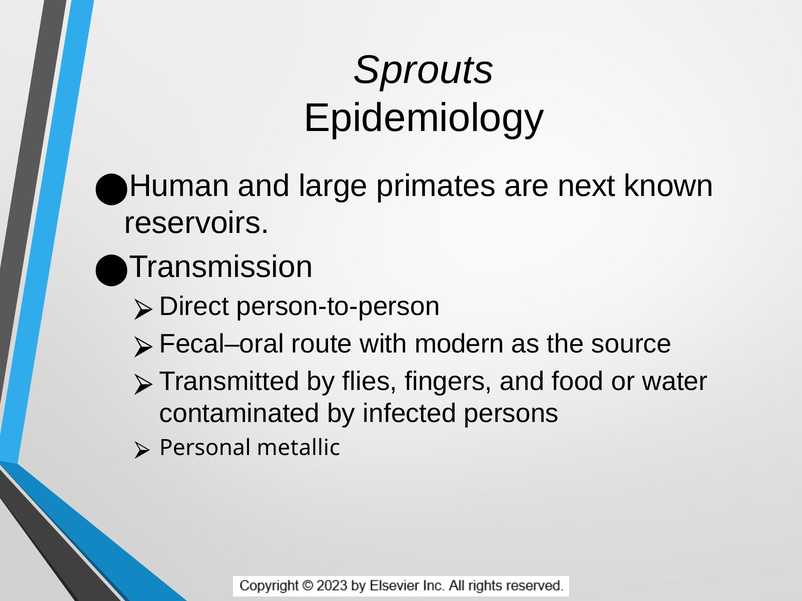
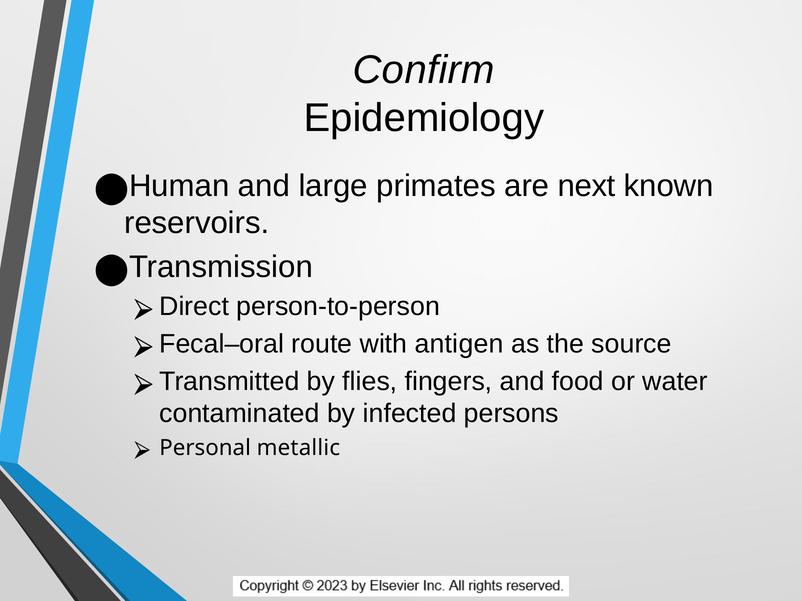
Sprouts: Sprouts -> Confirm
modern: modern -> antigen
